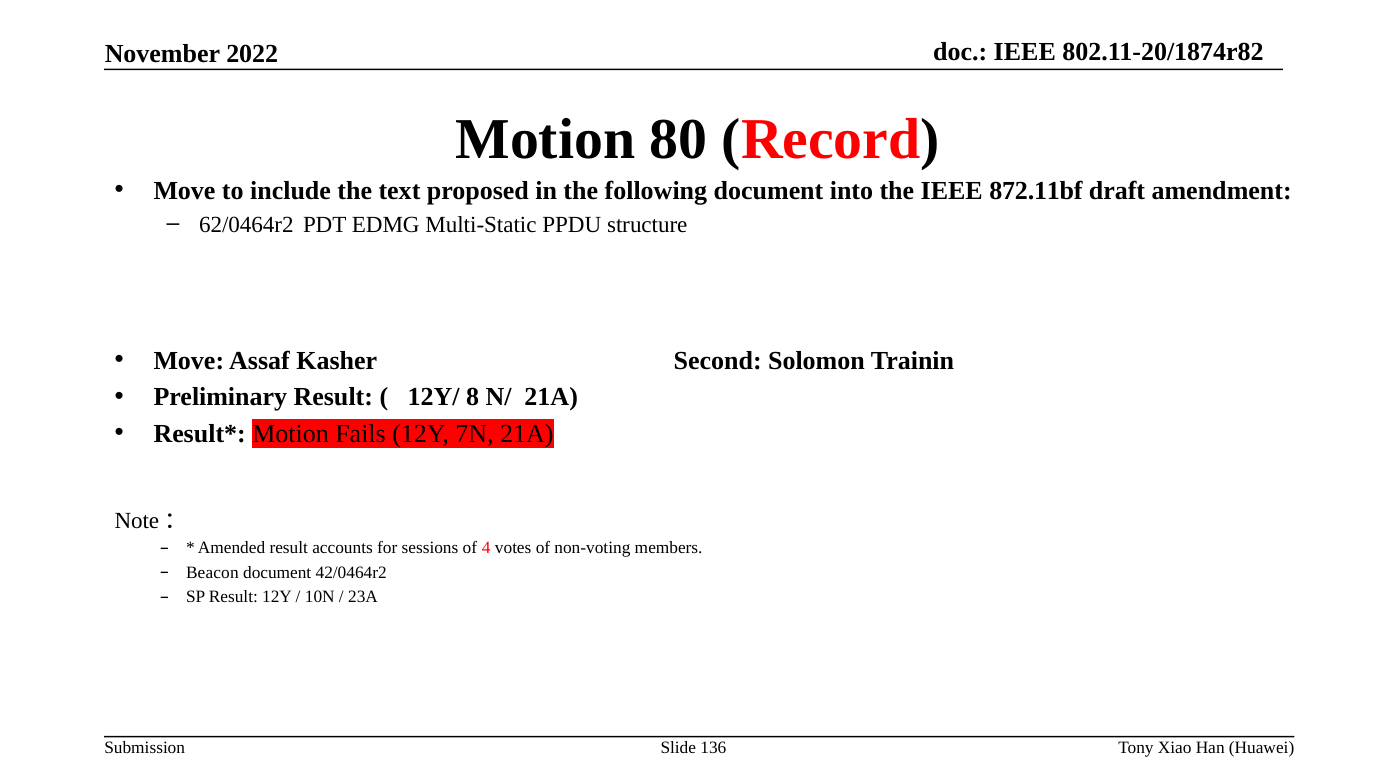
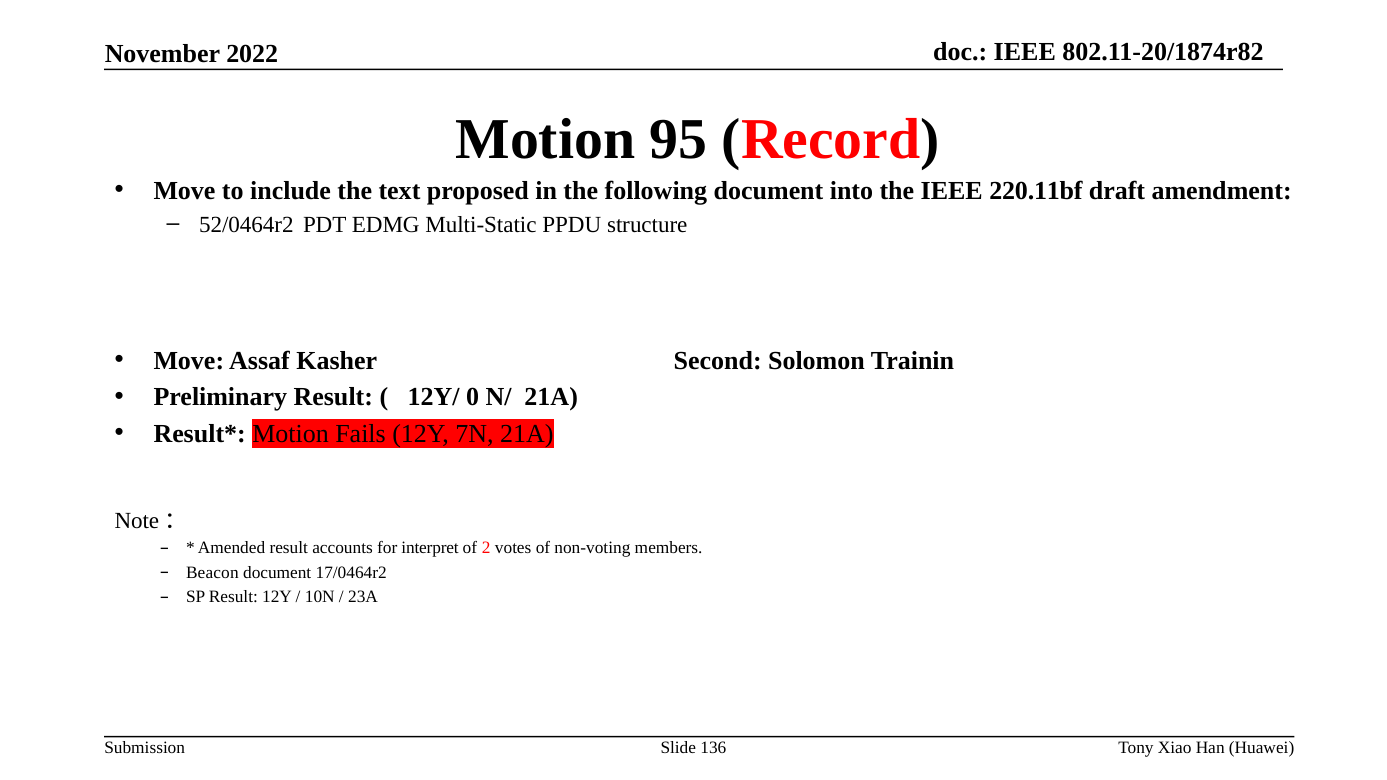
80: 80 -> 95
872.11bf: 872.11bf -> 220.11bf
62/0464r2: 62/0464r2 -> 52/0464r2
8: 8 -> 0
sessions: sessions -> interpret
4: 4 -> 2
42/0464r2: 42/0464r2 -> 17/0464r2
